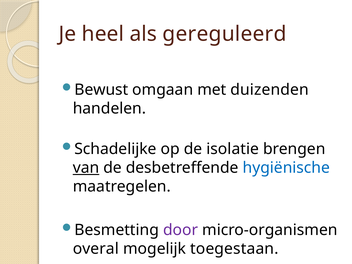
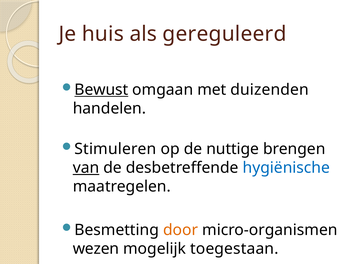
heel: heel -> huis
Bewust underline: none -> present
Schadelijke: Schadelijke -> Stimuleren
isolatie: isolatie -> nuttige
door colour: purple -> orange
overal: overal -> wezen
